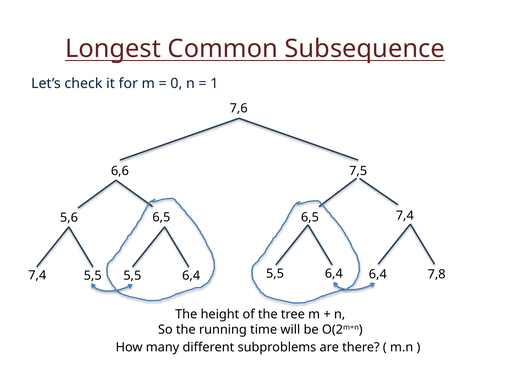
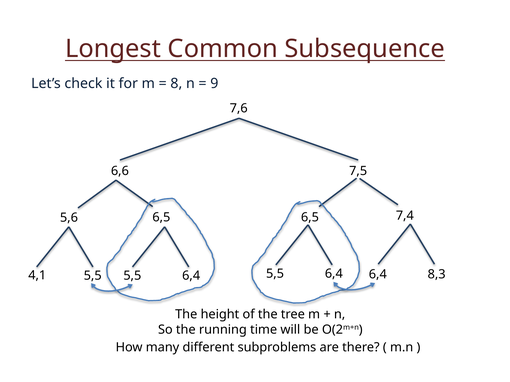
0: 0 -> 8
1: 1 -> 9
7,4 at (37, 276): 7,4 -> 4,1
7,8: 7,8 -> 8,3
